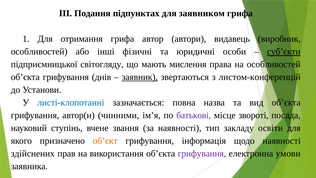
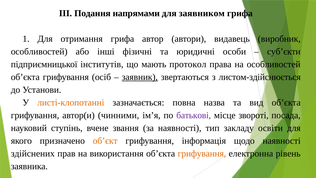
підпунктах: підпунктах -> напрямами
суб’єкти underline: present -> none
світогляду: світогляду -> інститутів
мислення: мислення -> протокол
днів: днів -> осіб
листом-конференцій: листом-конференцій -> листом-здійснюється
листі-клопотанні colour: blue -> orange
грифування at (202, 153) colour: purple -> orange
умови: умови -> рівень
